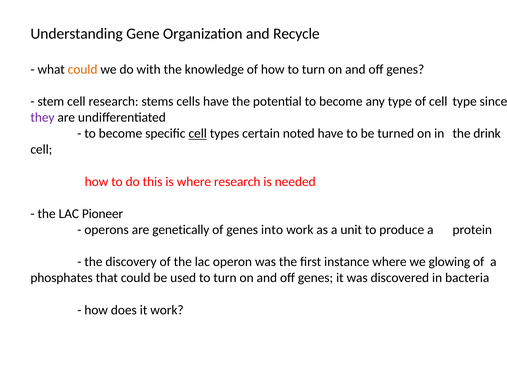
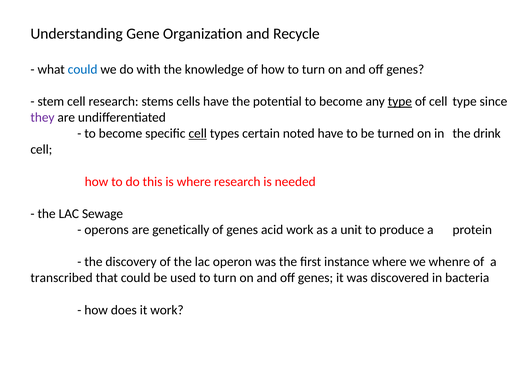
could at (83, 69) colour: orange -> blue
type at (400, 102) underline: none -> present
Pioneer: Pioneer -> Sewage
into: into -> acid
glowing: glowing -> whenre
phosphates: phosphates -> transcribed
